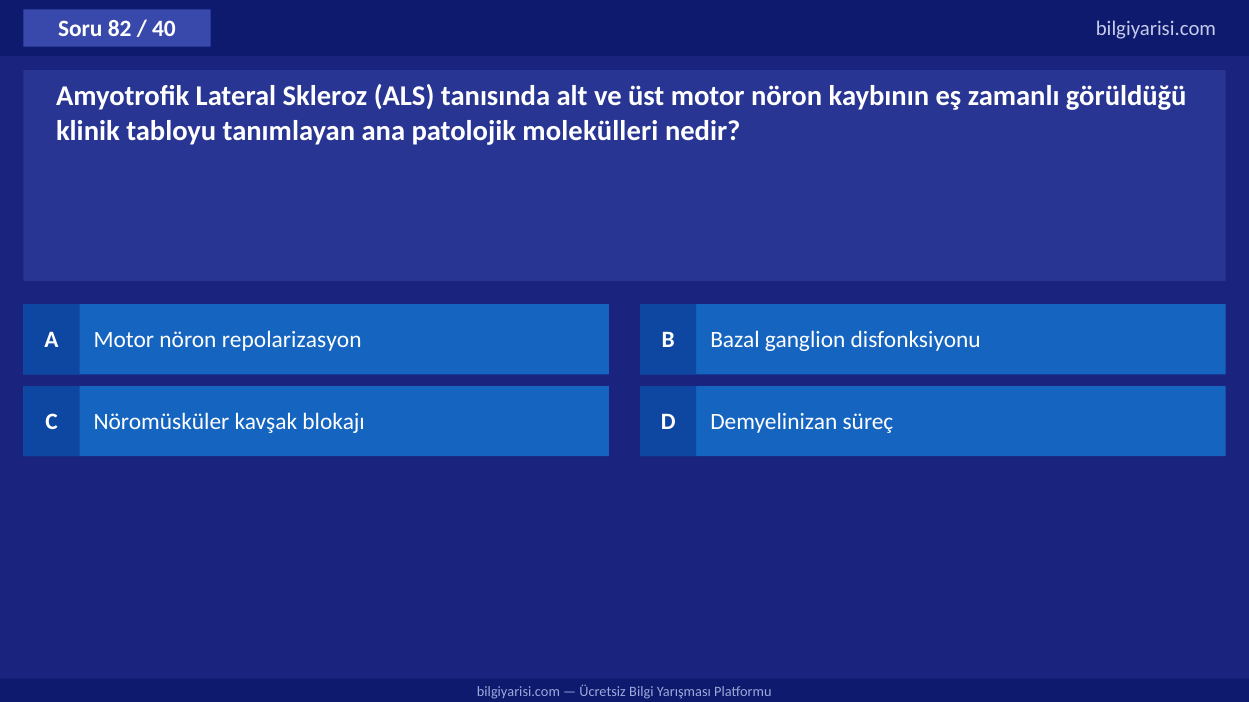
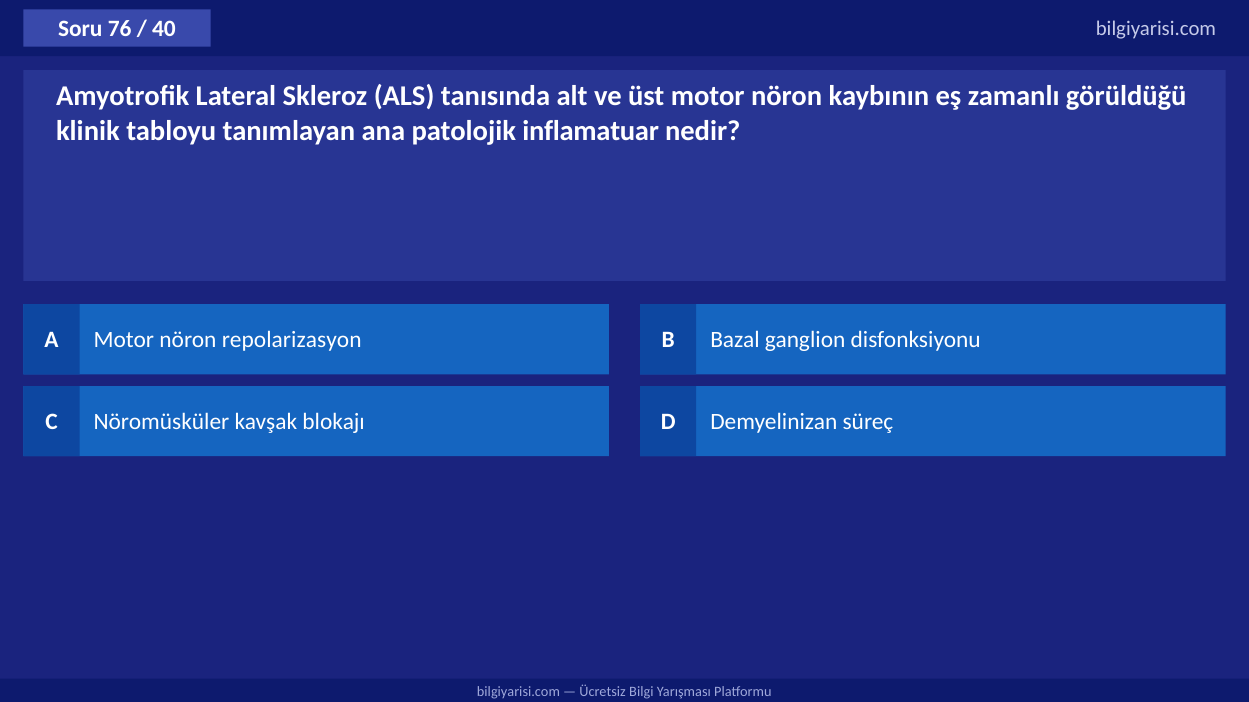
82: 82 -> 76
molekülleri: molekülleri -> inflamatuar
